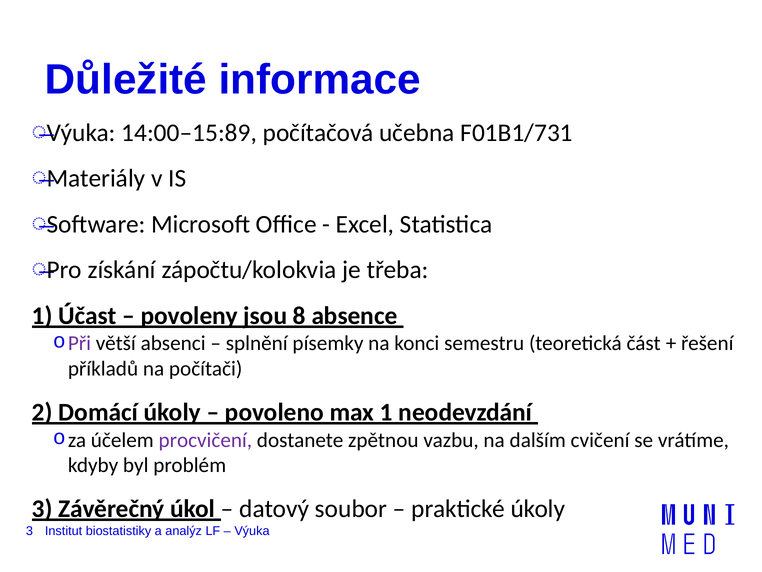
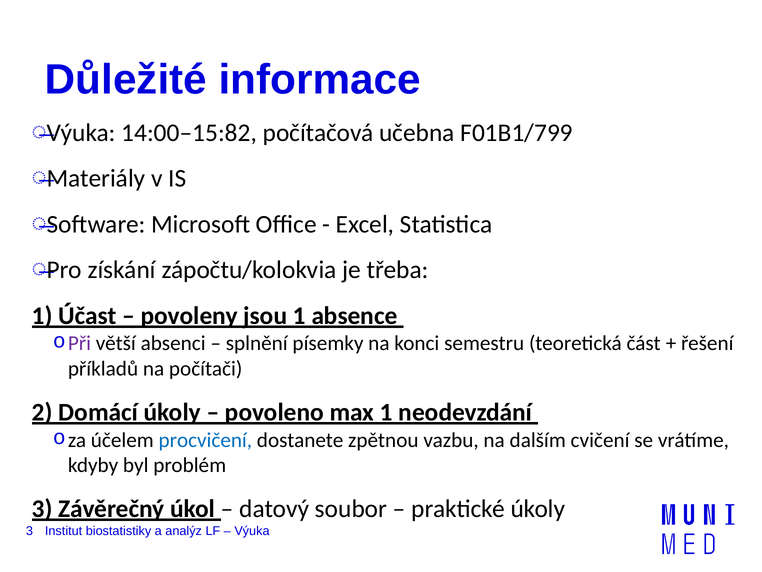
14:00–15:89: 14:00–15:89 -> 14:00–15:82
F01B1/731: F01B1/731 -> F01B1/799
jsou 8: 8 -> 1
procvičení colour: purple -> blue
